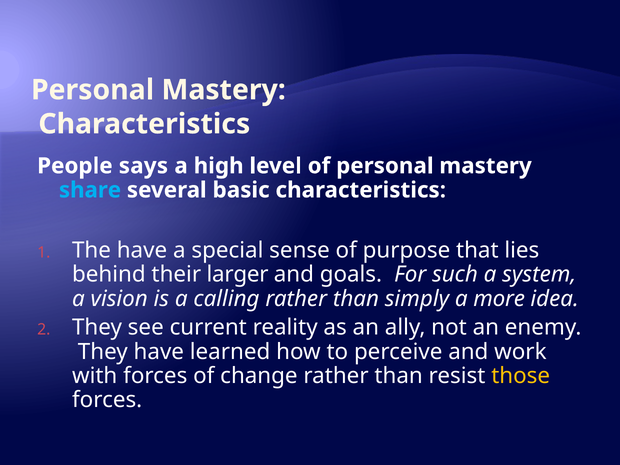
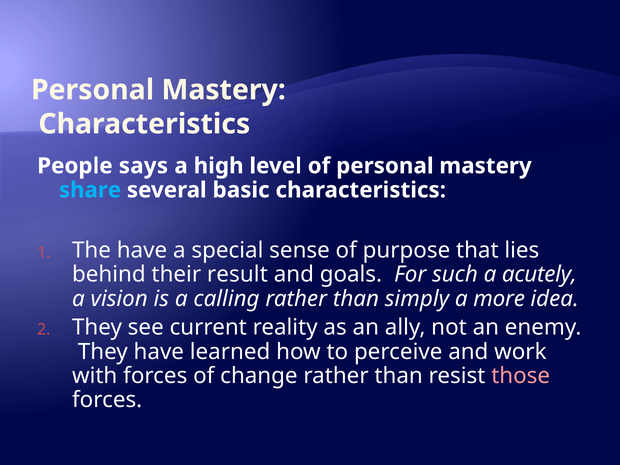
larger: larger -> result
system: system -> acutely
those colour: yellow -> pink
